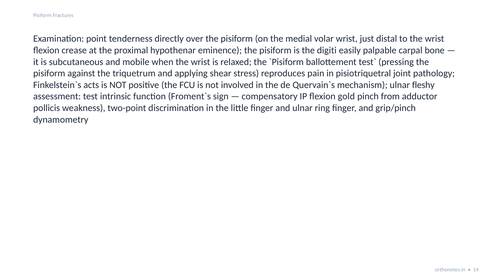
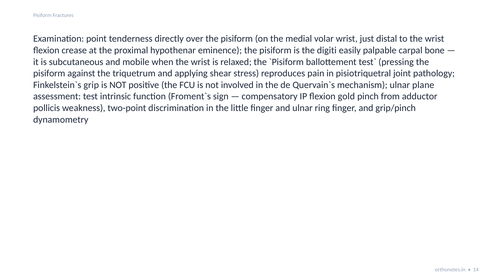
acts: acts -> grip
fleshy: fleshy -> plane
